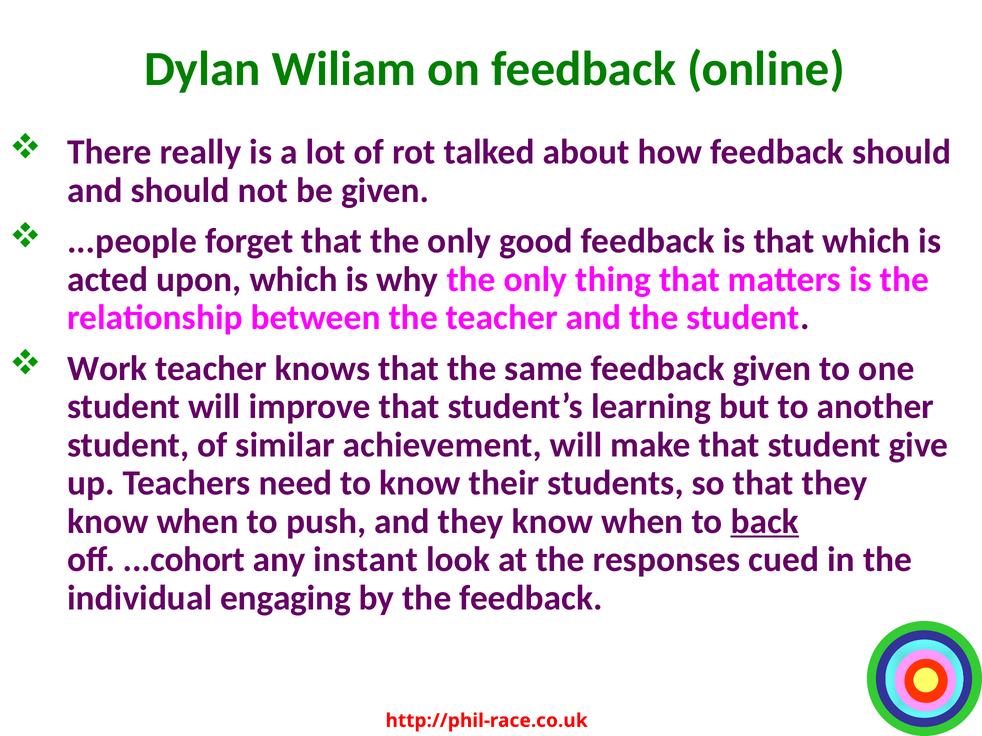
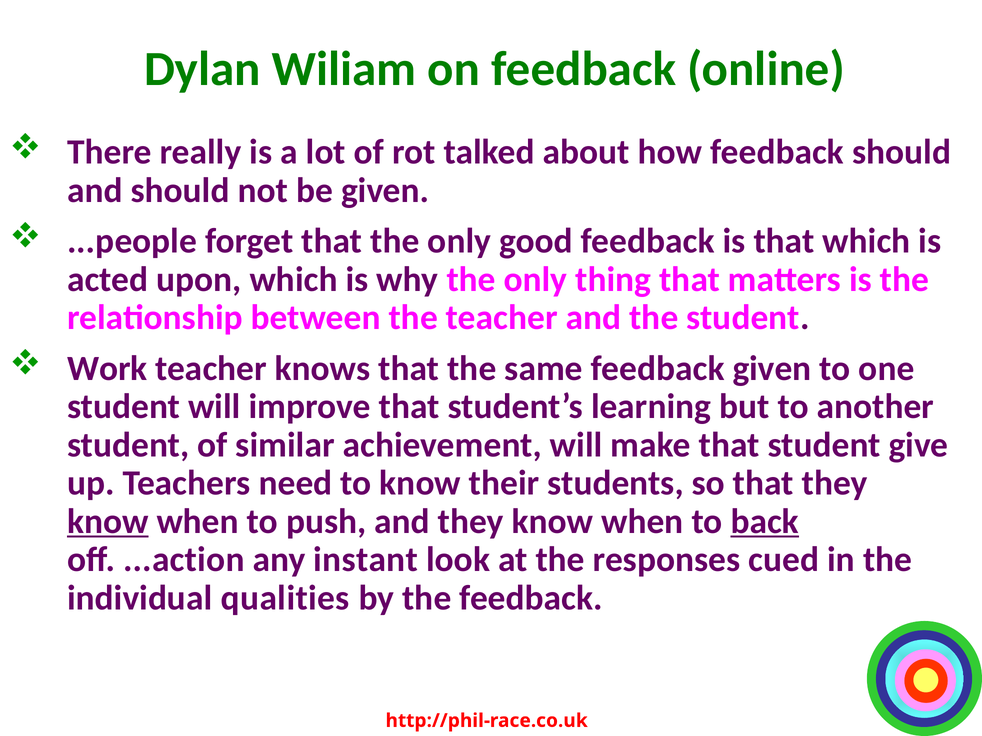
know at (108, 522) underline: none -> present
...cohort: ...cohort -> ...action
engaging: engaging -> qualities
